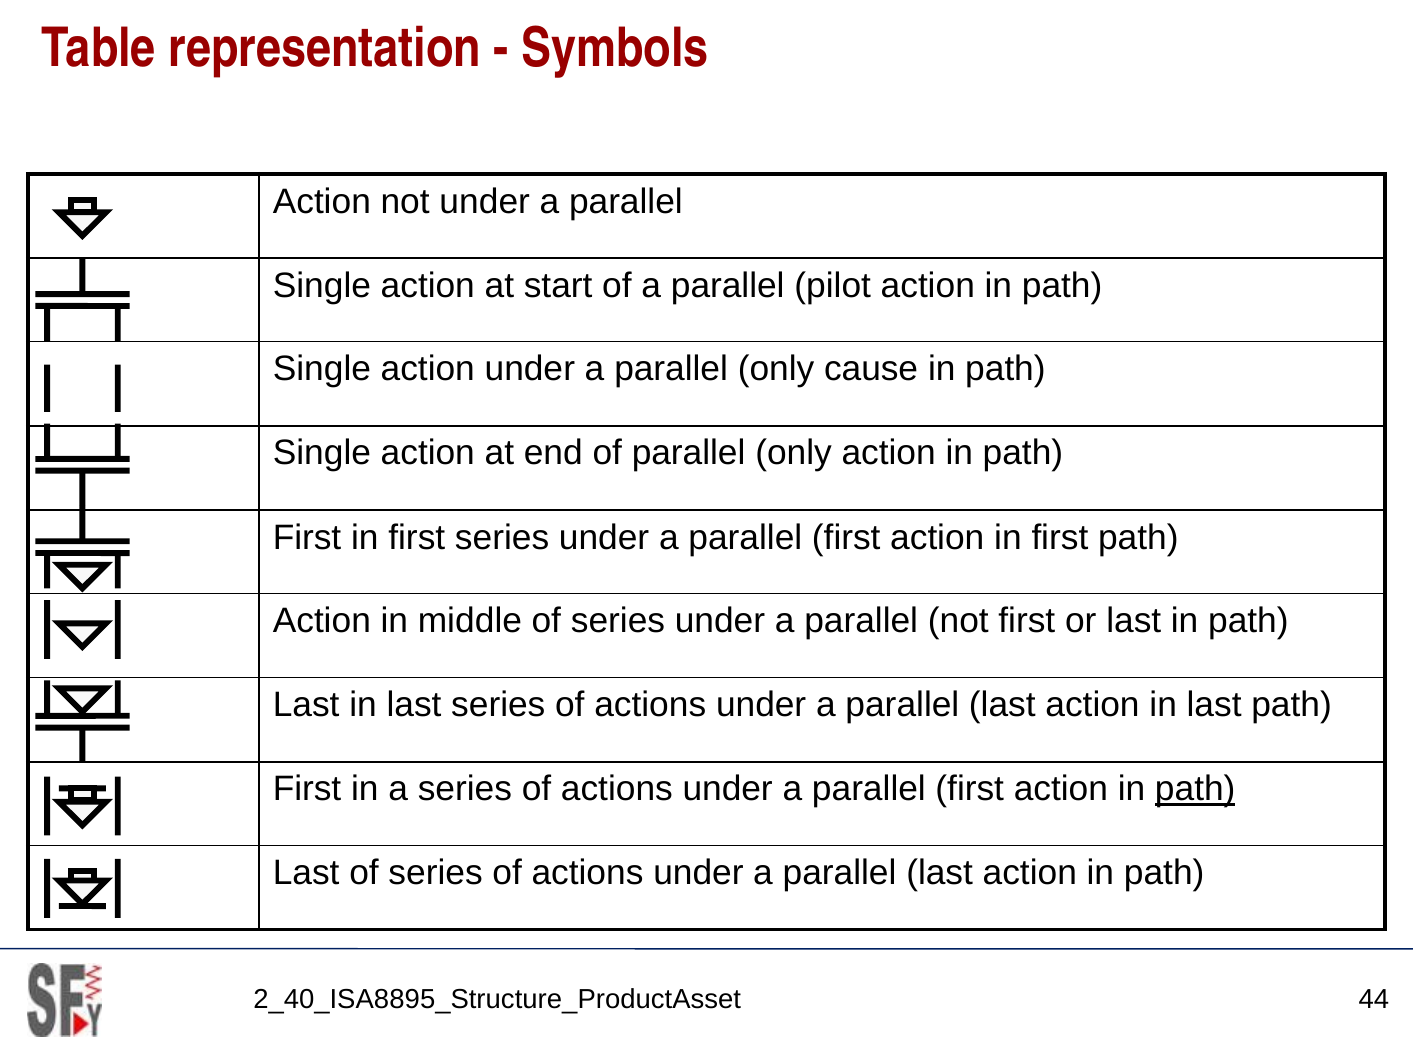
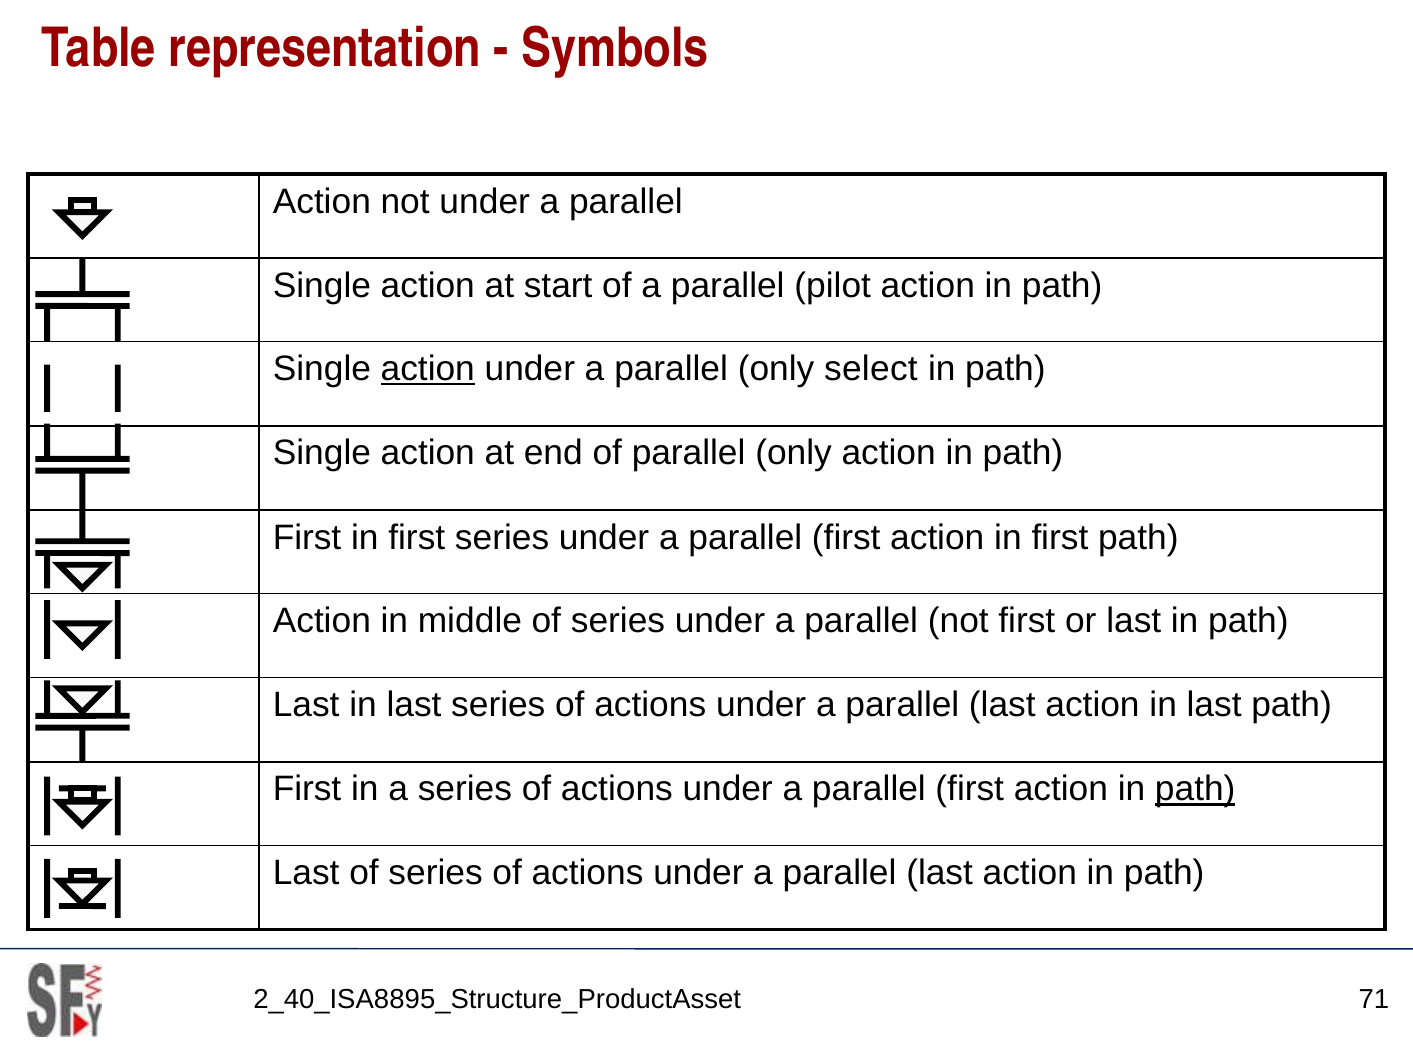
action at (428, 370) underline: none -> present
cause: cause -> select
44: 44 -> 71
